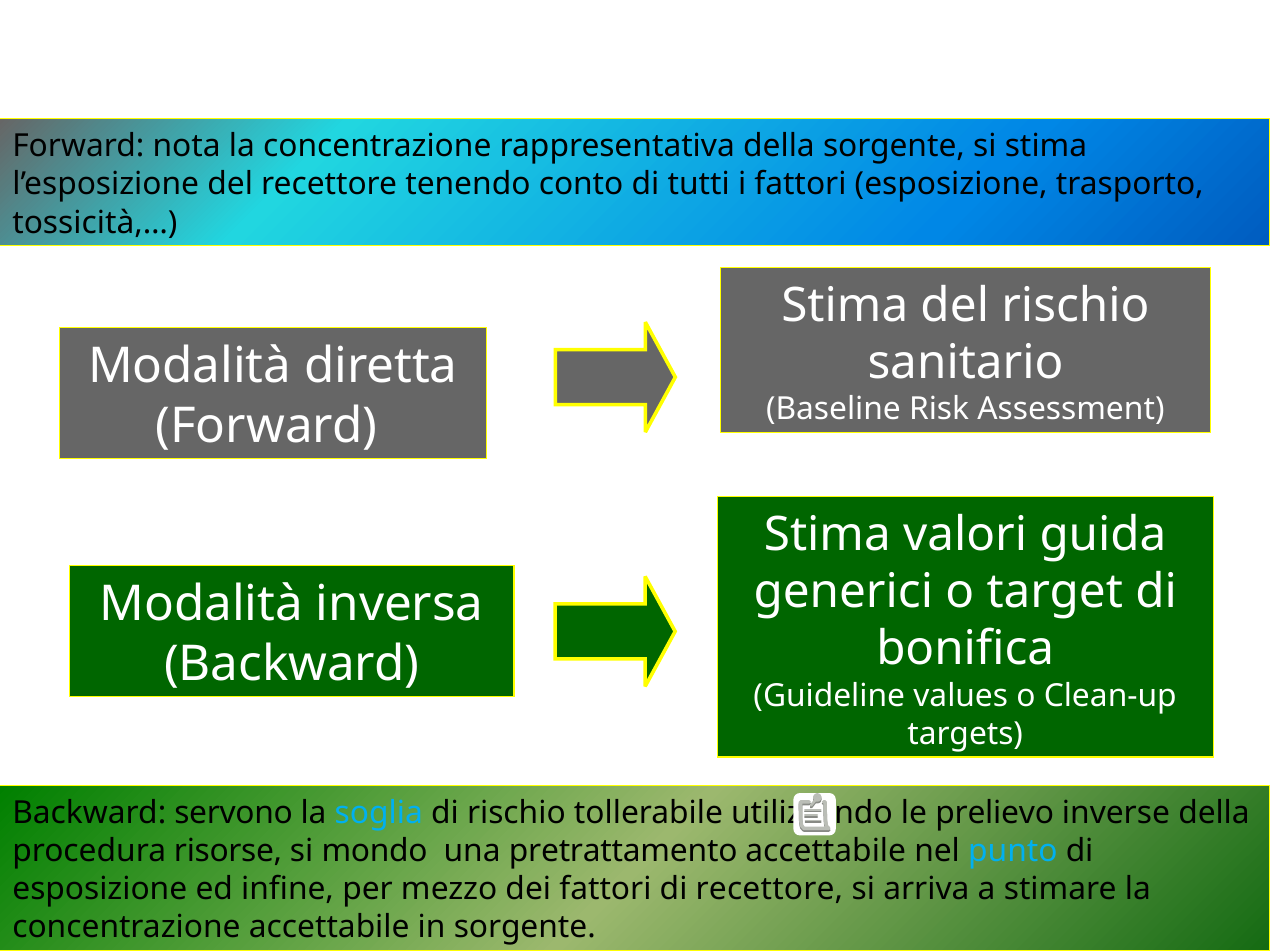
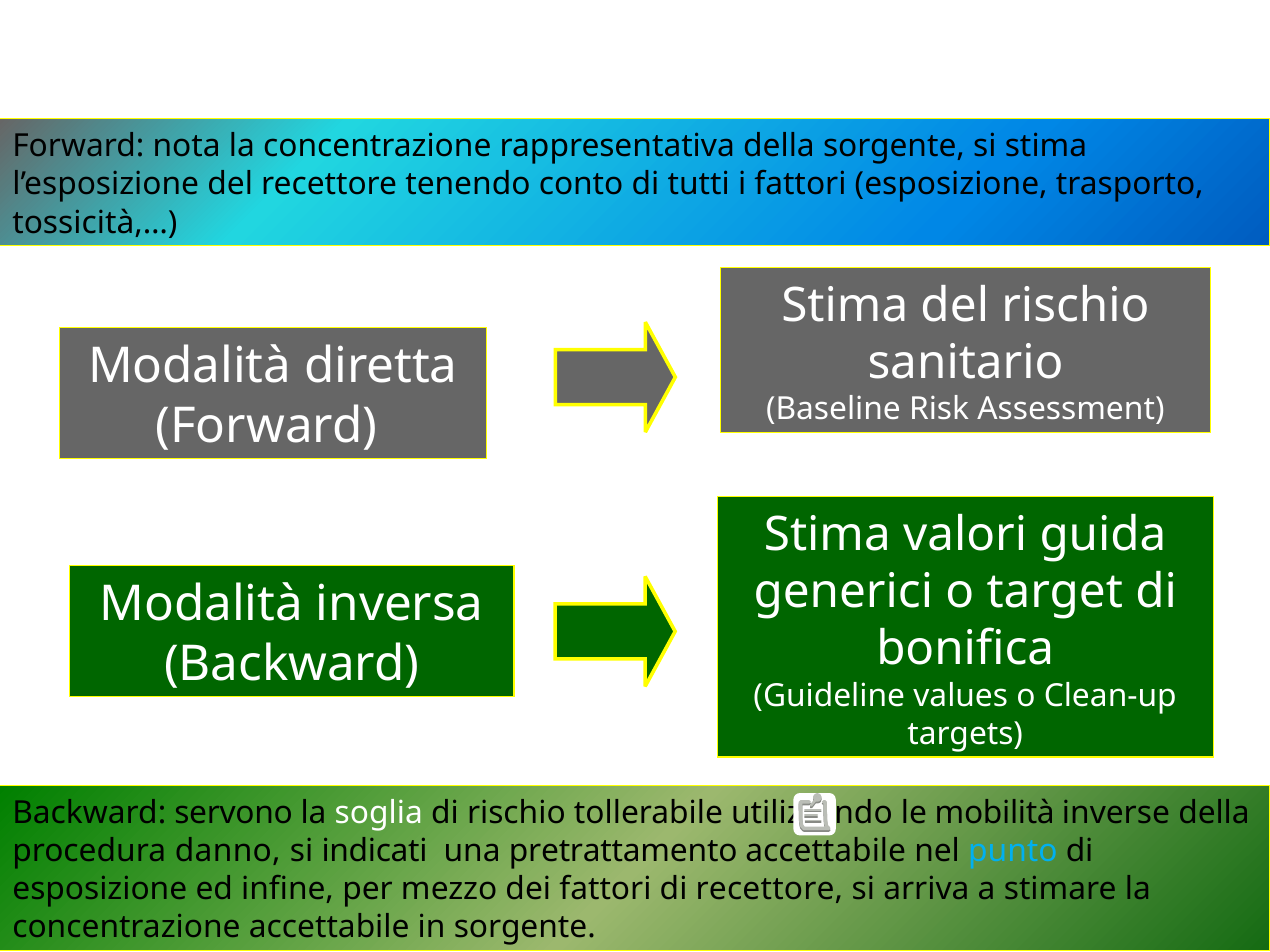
soglia colour: light blue -> white
prelievo: prelievo -> mobilità
risorse: risorse -> danno
mondo: mondo -> indicati
